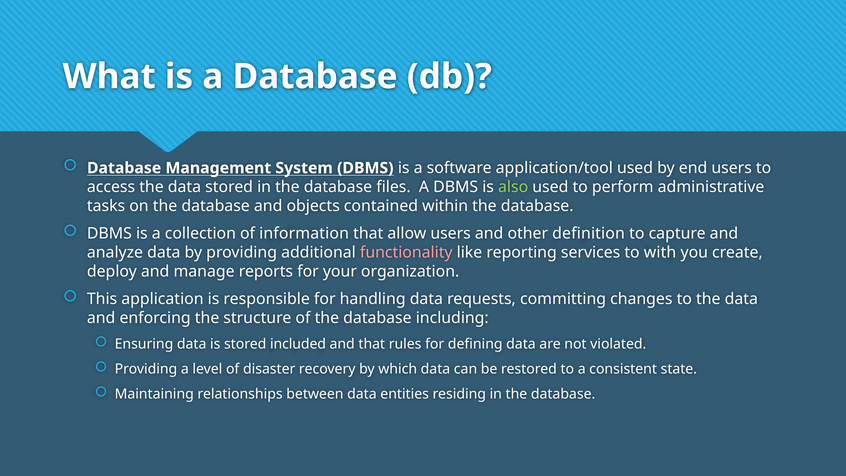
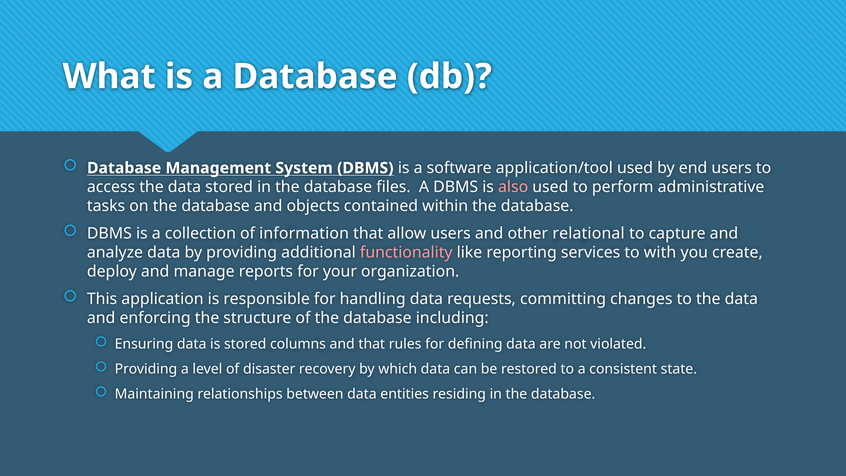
also colour: light green -> pink
definition: definition -> relational
included: included -> columns
